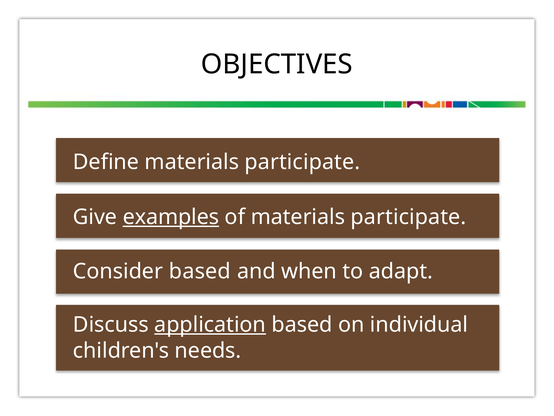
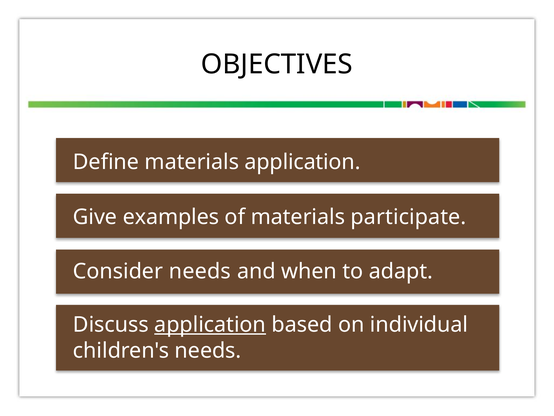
Define materials participate: participate -> application
examples underline: present -> none
Consider based: based -> needs
